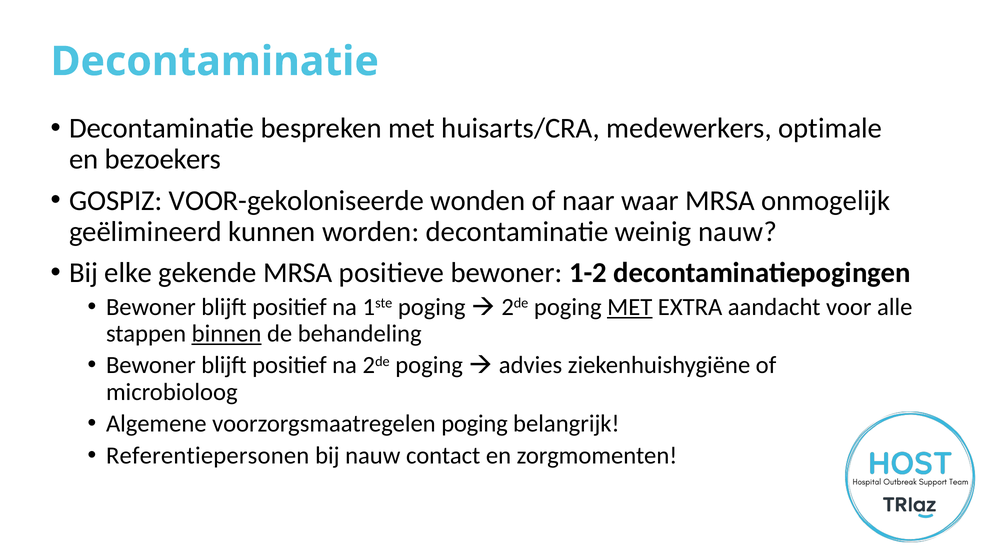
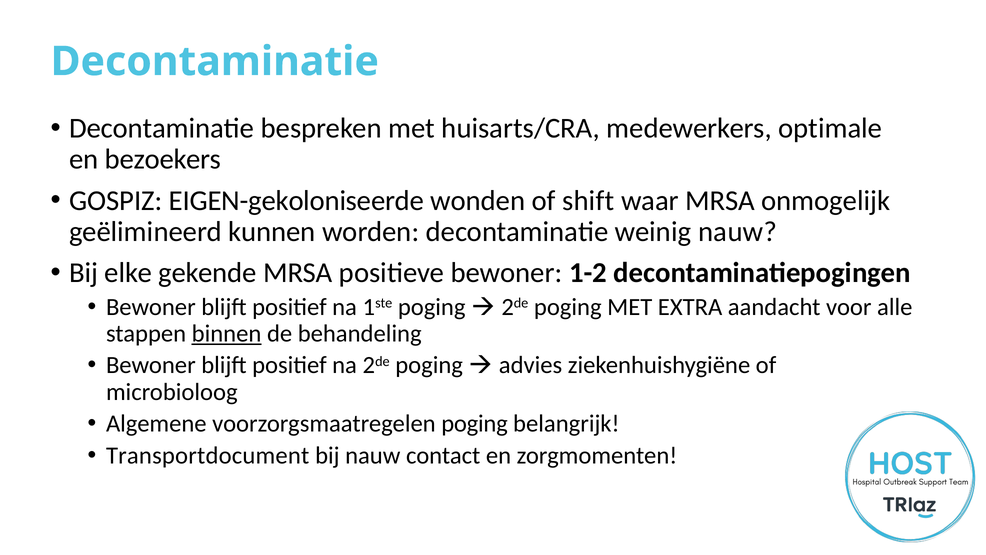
VOOR-gekoloniseerde: VOOR-gekoloniseerde -> EIGEN-gekoloniseerde
naar: naar -> shift
MET at (630, 307) underline: present -> none
Referentiepersonen: Referentiepersonen -> Transportdocument
